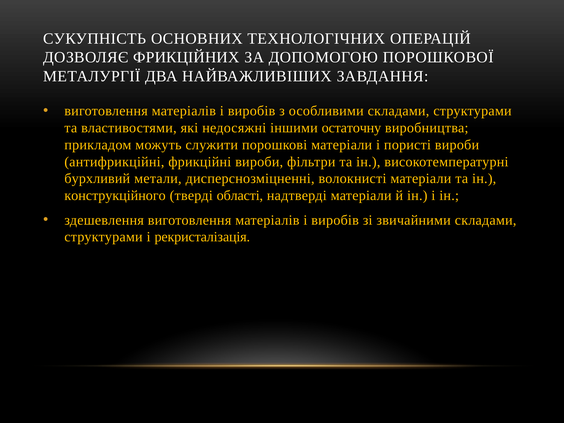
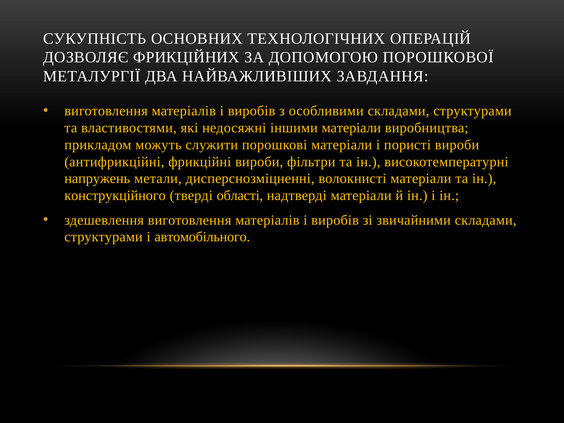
іншими остаточну: остаточну -> матеріали
бурхливий: бурхливий -> напружень
рекристалізація: рекристалізація -> автомобільного
